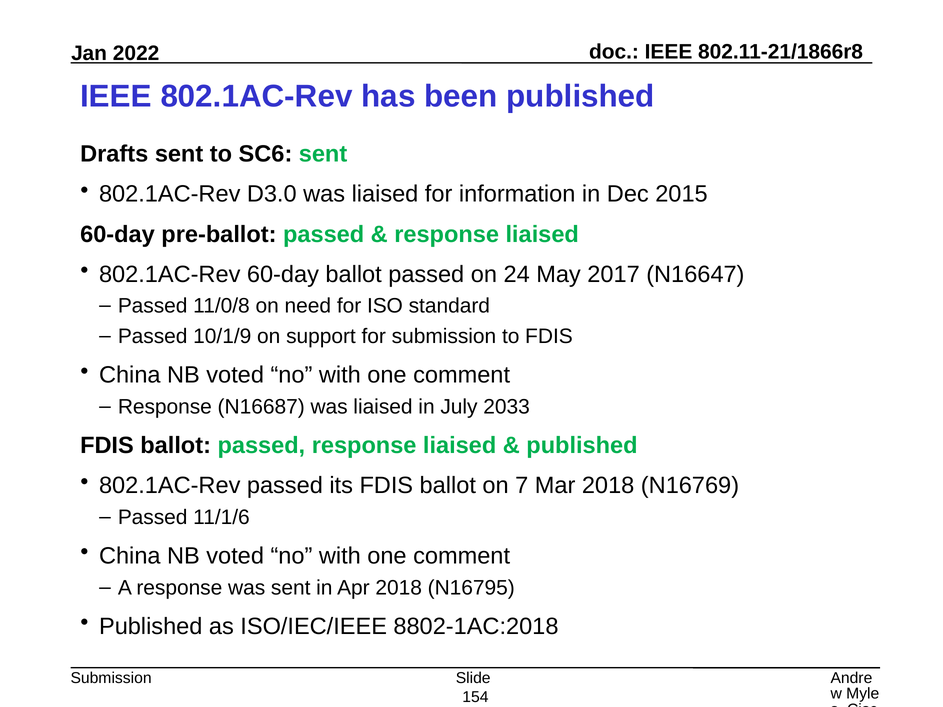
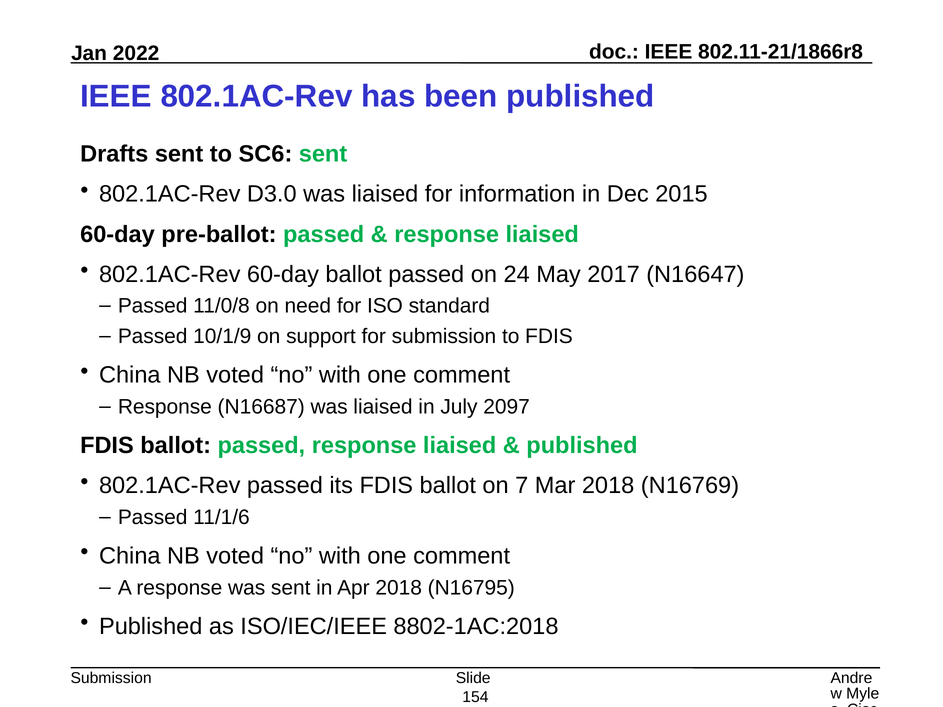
2033: 2033 -> 2097
